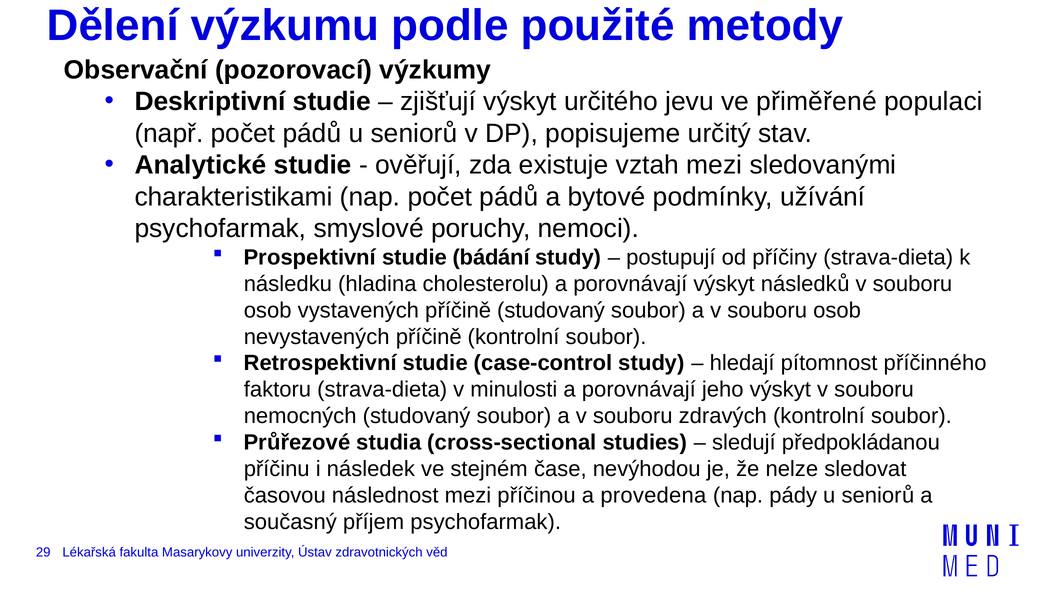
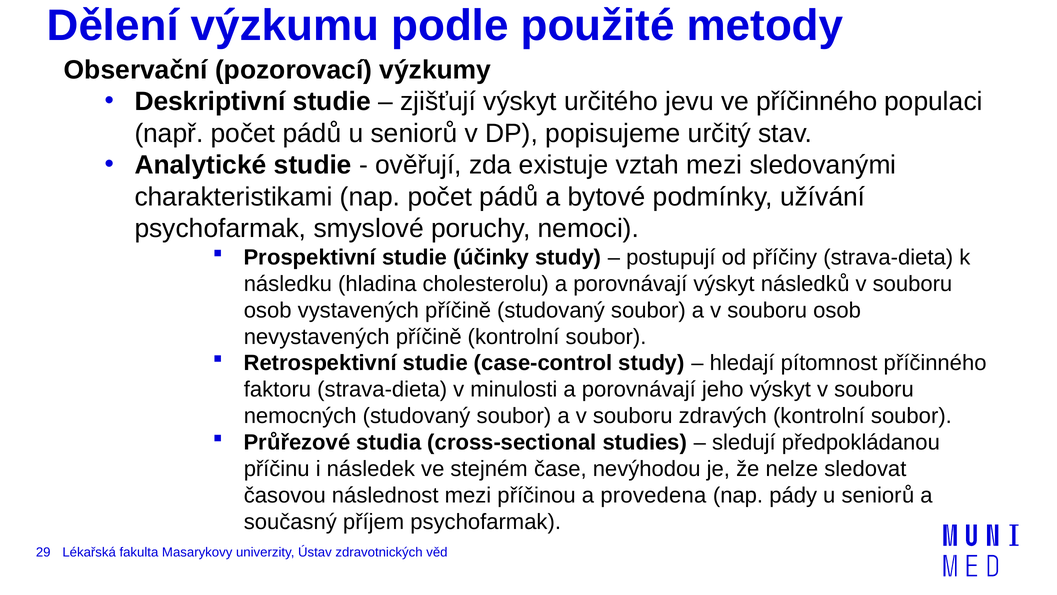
ve přiměřené: přiměřené -> příčinného
bádání: bádání -> účinky
